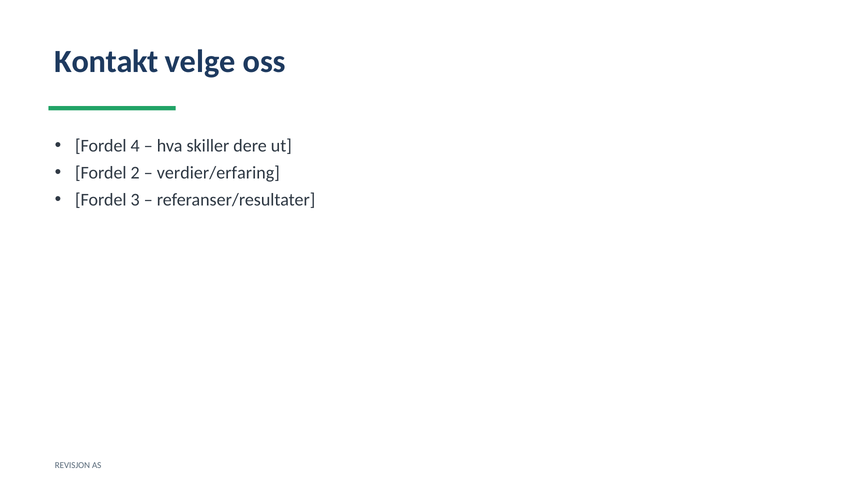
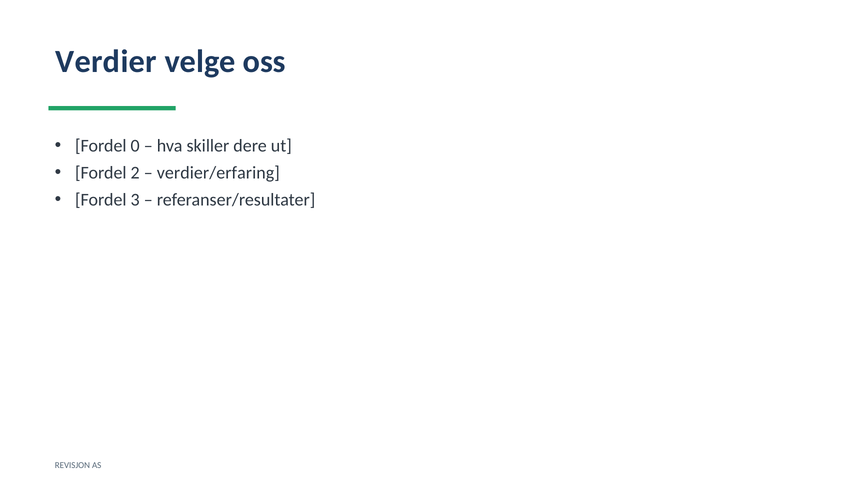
Kontakt: Kontakt -> Verdier
4: 4 -> 0
